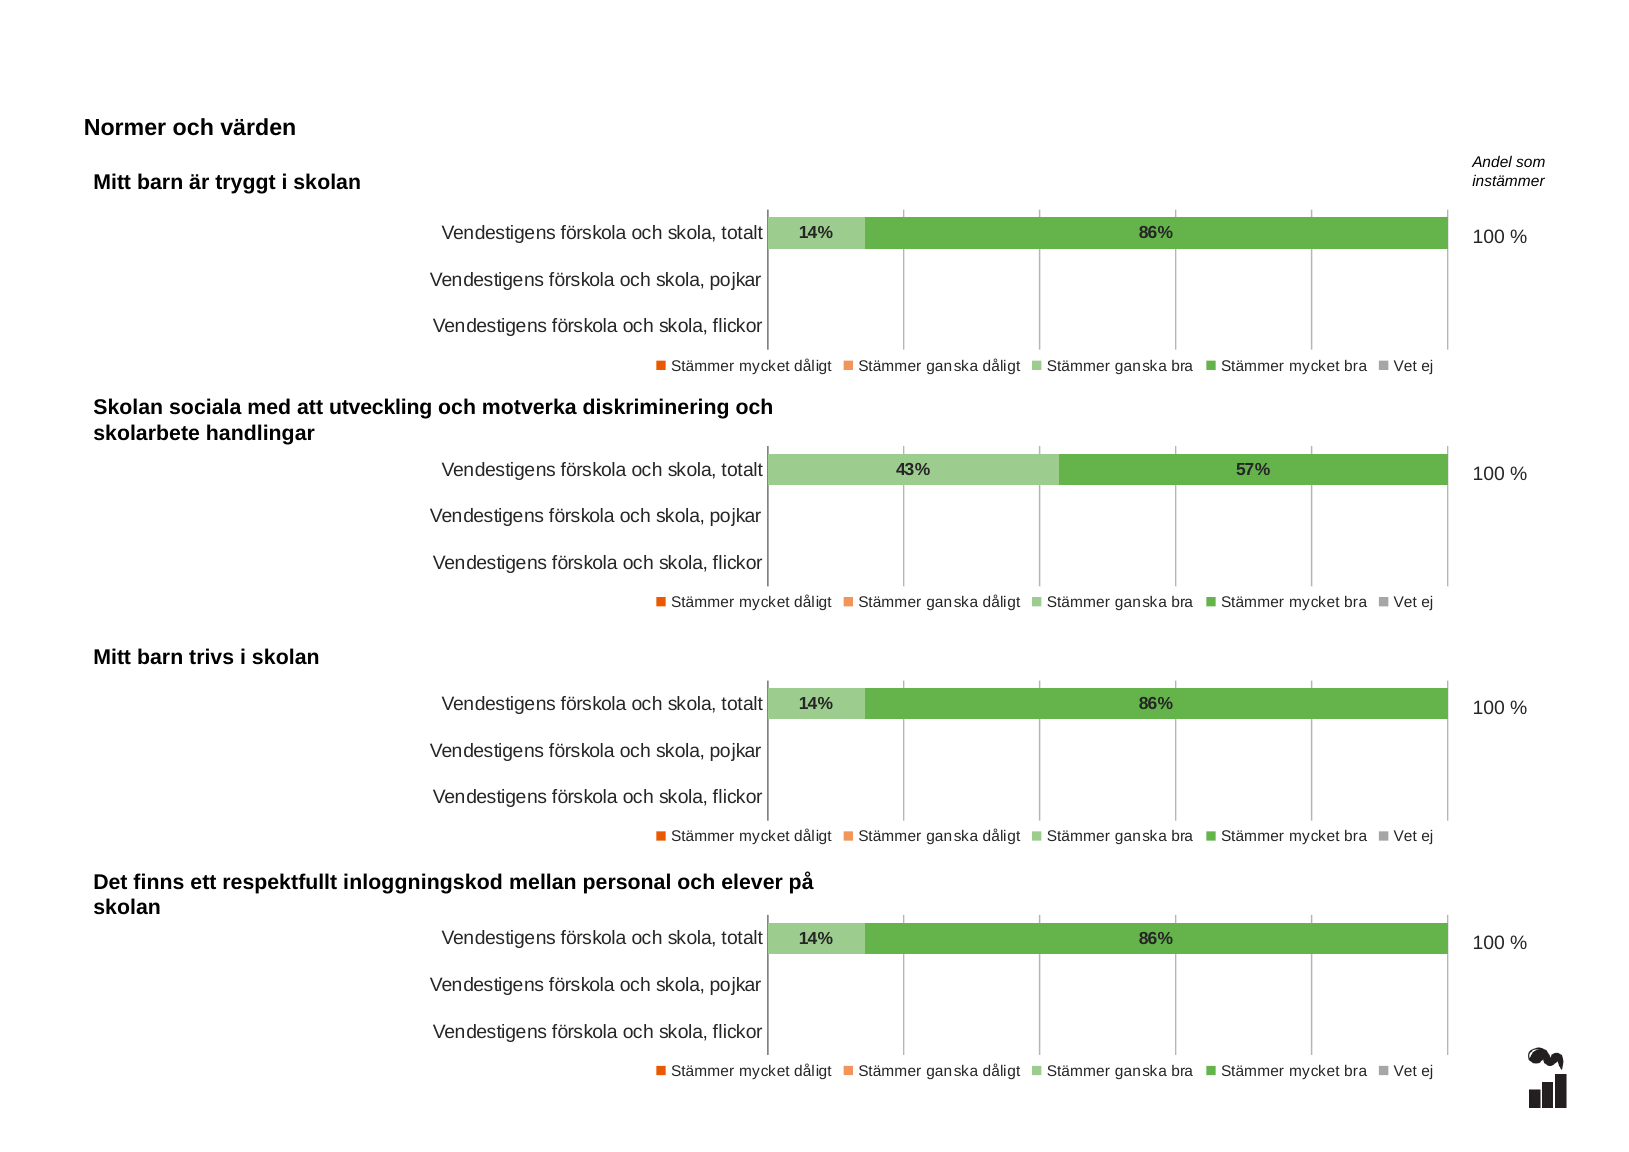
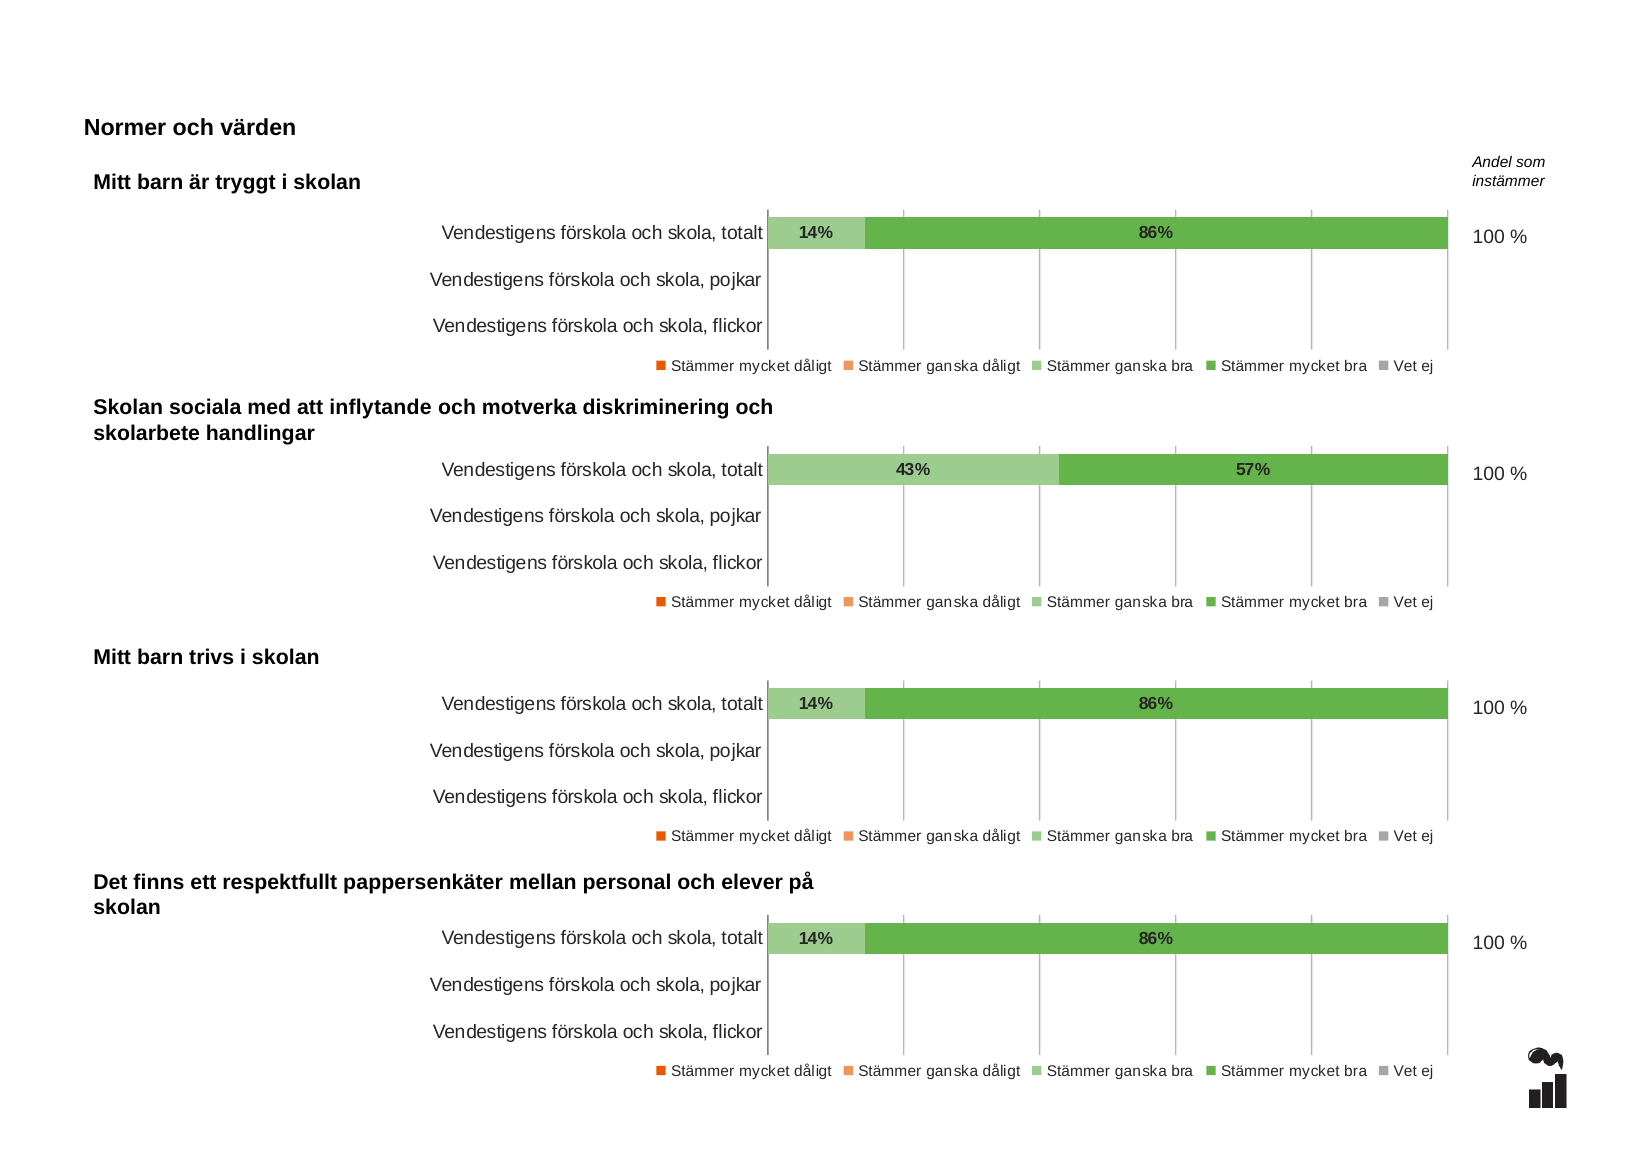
utveckling: utveckling -> inflytande
inloggningskod: inloggningskod -> pappersenkäter
